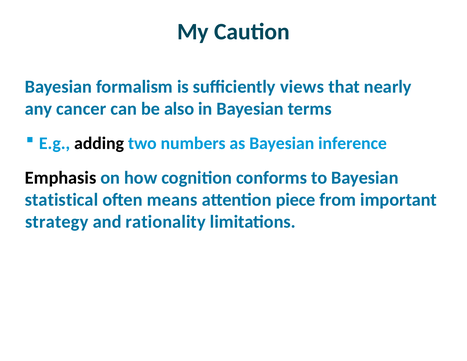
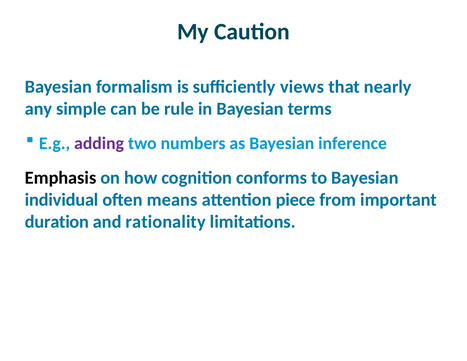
cancer: cancer -> simple
also: also -> rule
adding colour: black -> purple
statistical: statistical -> individual
strategy: strategy -> duration
